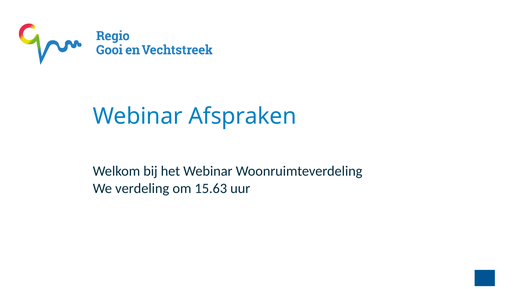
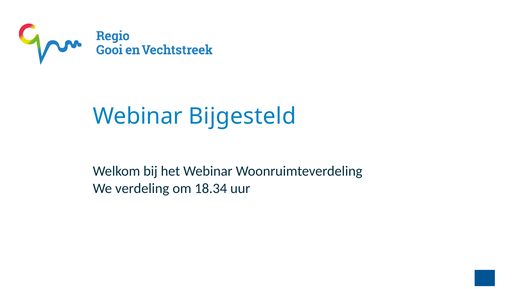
Afspraken: Afspraken -> Bijgesteld
15.63: 15.63 -> 18.34
